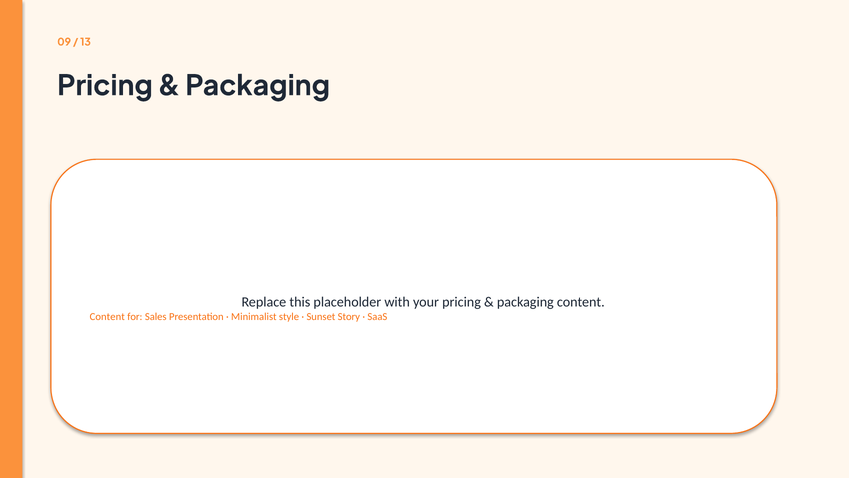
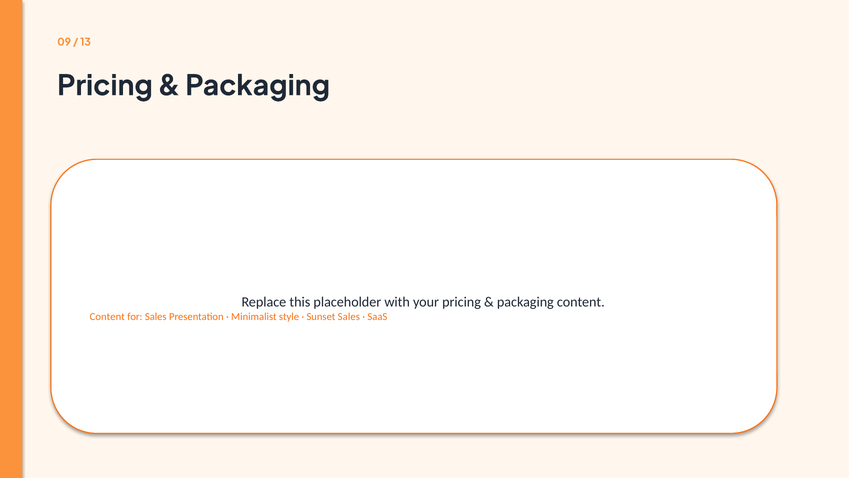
Sunset Story: Story -> Sales
